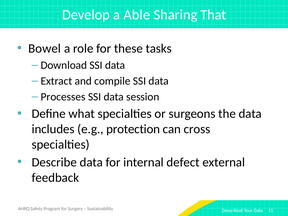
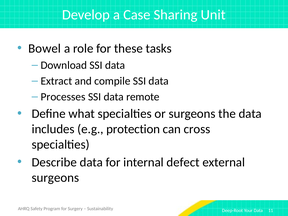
Able: Able -> Case
That: That -> Unit
session: session -> remote
feedback at (55, 178): feedback -> surgeons
